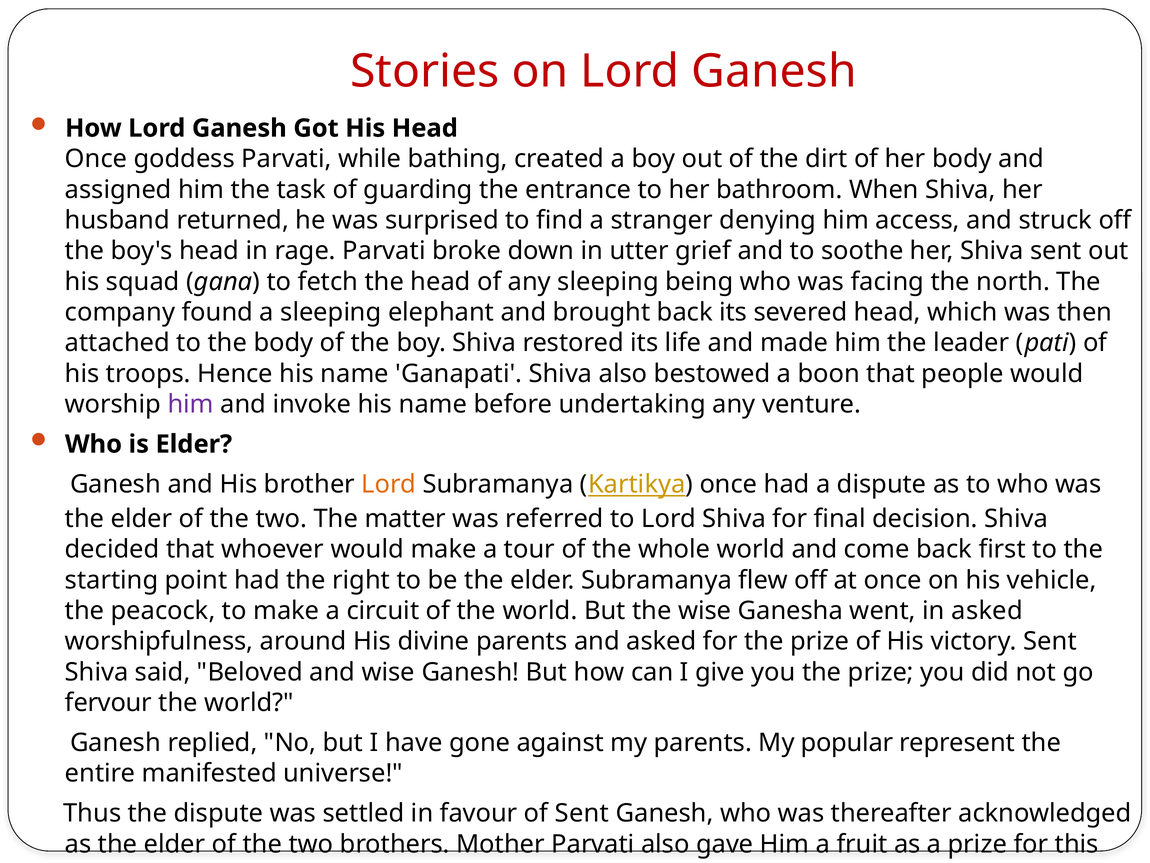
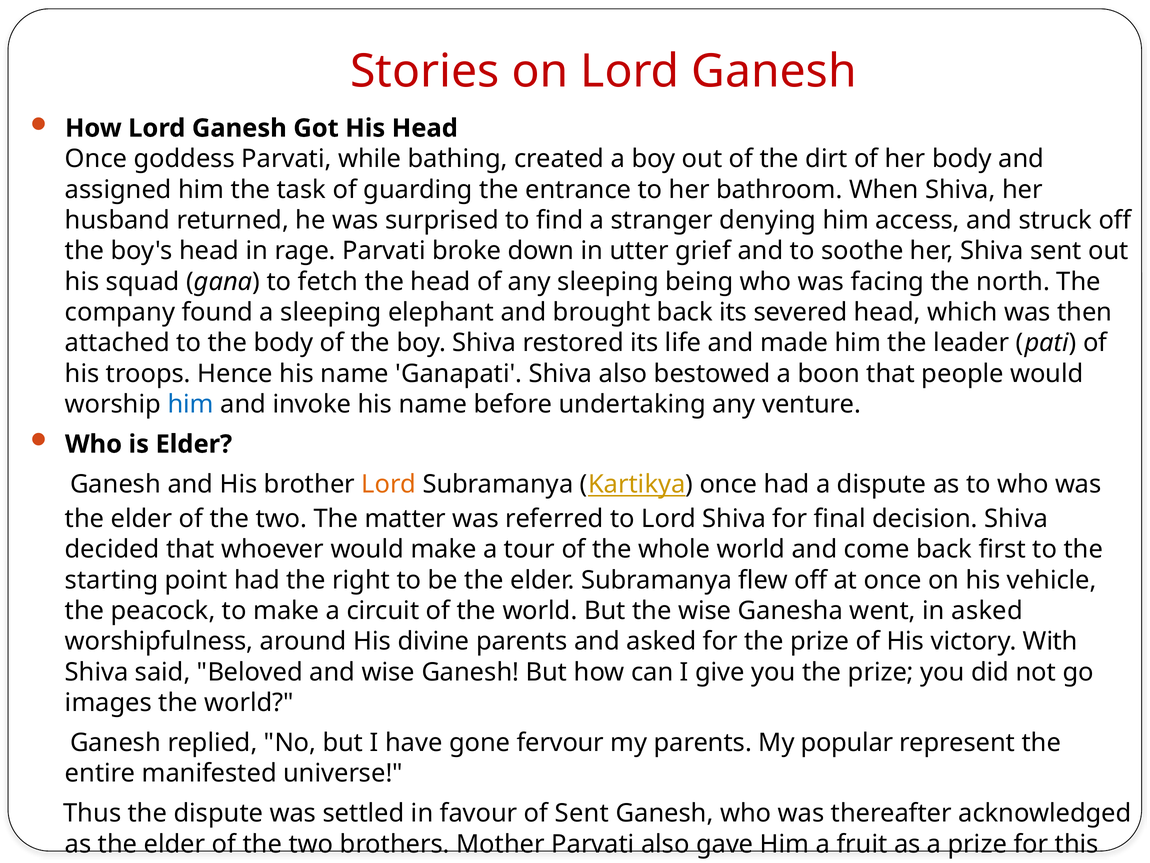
him at (191, 404) colour: purple -> blue
victory Sent: Sent -> With
fervour: fervour -> images
against: against -> fervour
